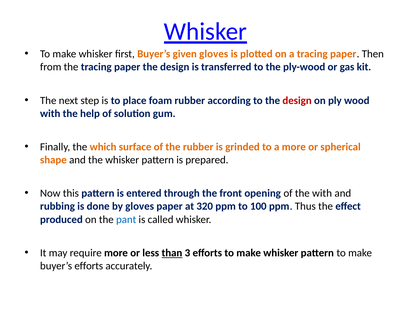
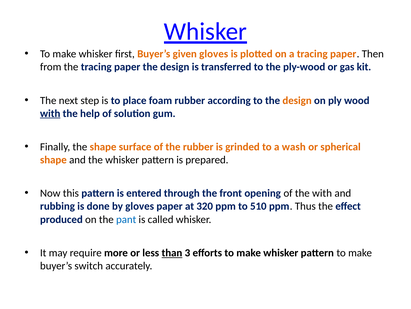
design at (297, 100) colour: red -> orange
with at (50, 113) underline: none -> present
the which: which -> shape
a more: more -> wash
100: 100 -> 510
buyer’s efforts: efforts -> switch
